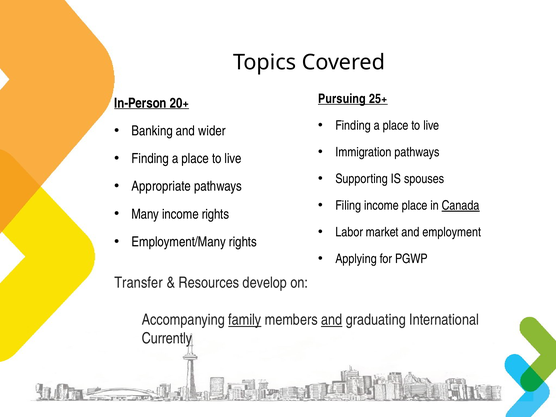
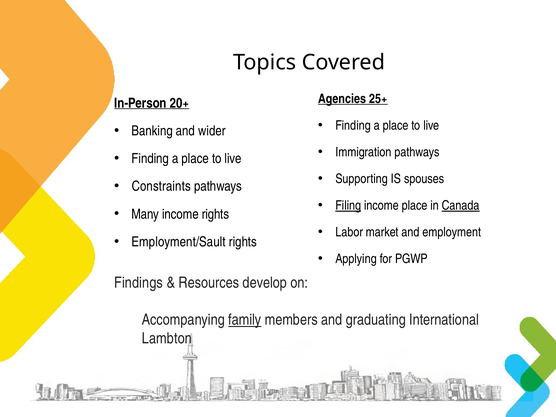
Pursuing: Pursuing -> Agencies
Appropriate: Appropriate -> Constraints
Filing underline: none -> present
Employment/Many: Employment/Many -> Employment/Sault
Transfer: Transfer -> Findings
and at (332, 320) underline: present -> none
Currently: Currently -> Lambton
